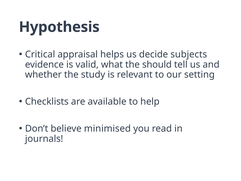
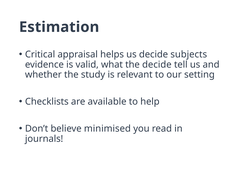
Hypothesis: Hypothesis -> Estimation
the should: should -> decide
